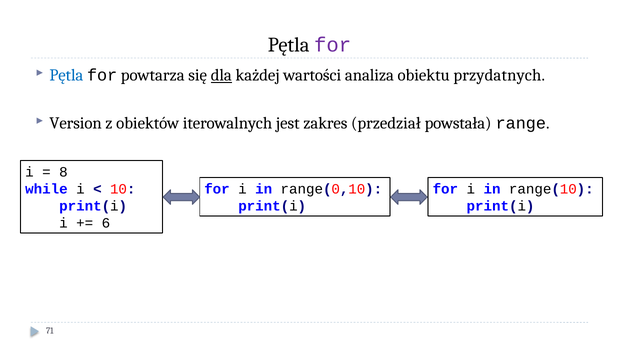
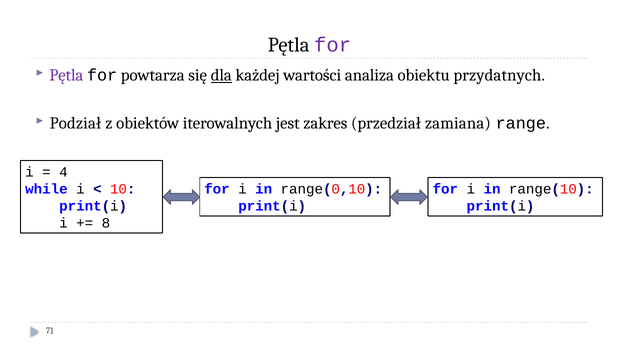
Pętla at (66, 75) colour: blue -> purple
Version: Version -> Podział
powstała: powstała -> zamiana
8: 8 -> 4
6: 6 -> 8
